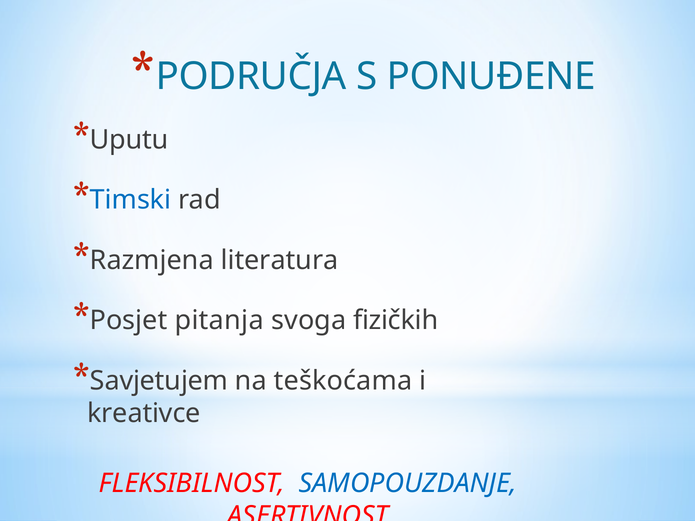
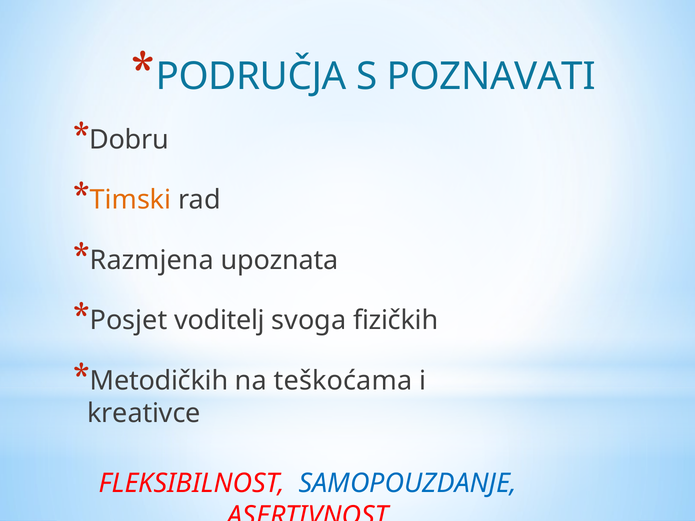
PONUĐENE: PONUĐENE -> POZNAVATI
Uputu: Uputu -> Dobru
Timski colour: blue -> orange
literatura: literatura -> upoznata
pitanja: pitanja -> voditelj
Savjetujem: Savjetujem -> Metodičkih
